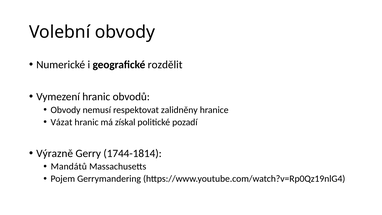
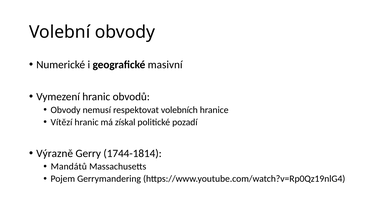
rozdělit: rozdělit -> masivní
zalidněny: zalidněny -> volebních
Vázat: Vázat -> Vítězí
